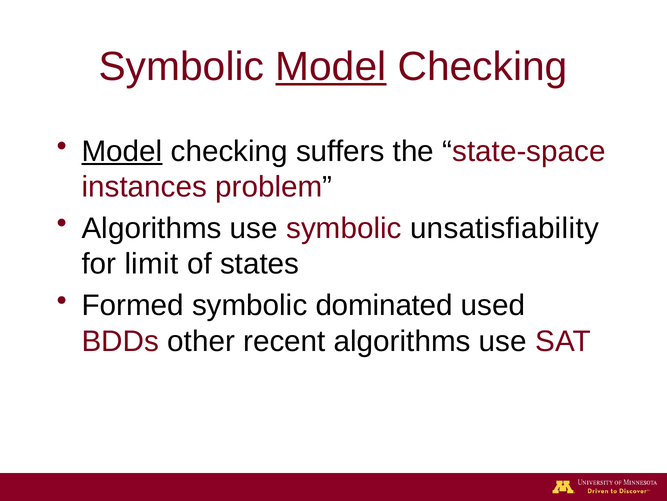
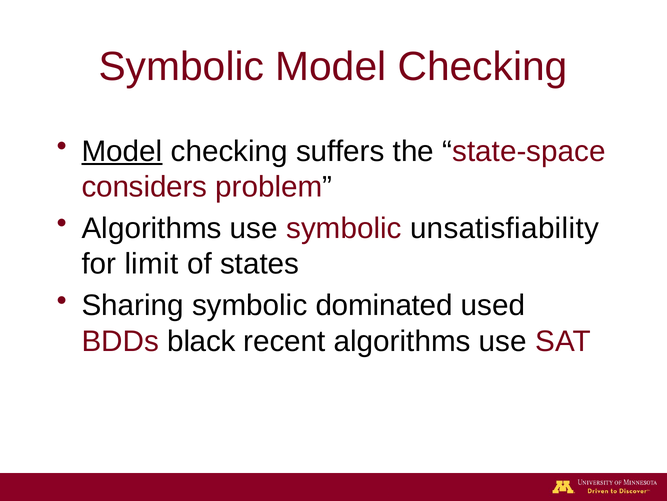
Model at (331, 67) underline: present -> none
instances: instances -> considers
Formed: Formed -> Sharing
other: other -> black
